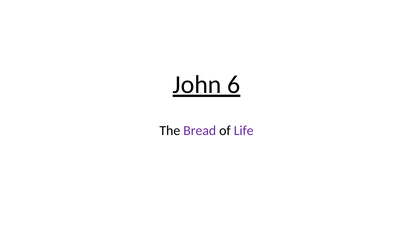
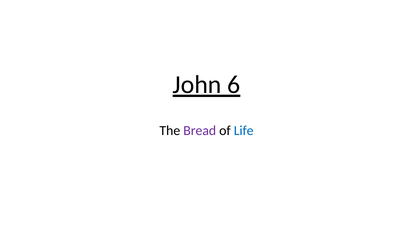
Life colour: purple -> blue
